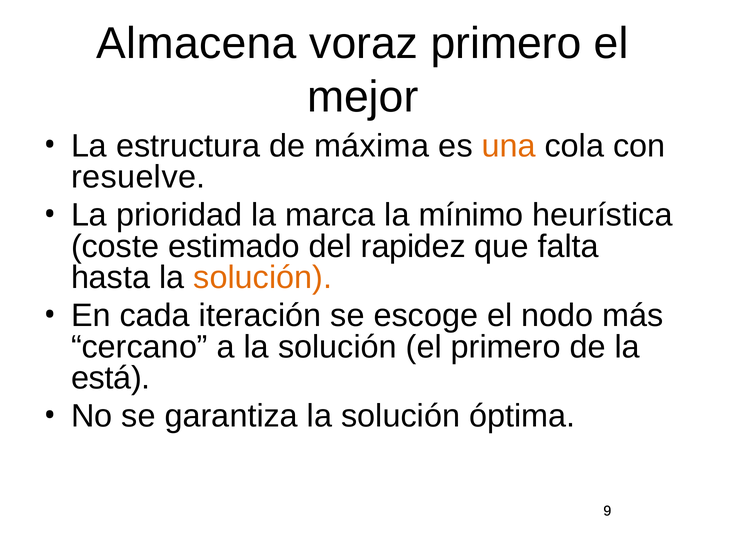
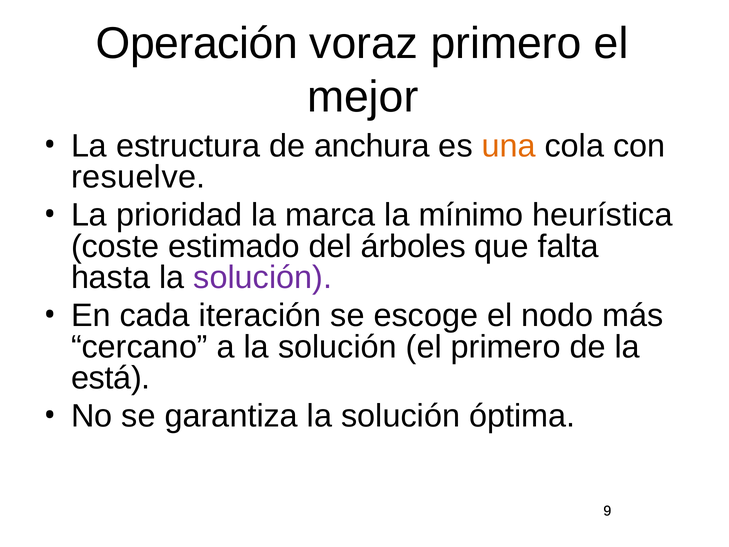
Almacena: Almacena -> Operación
máxima: máxima -> anchura
rapidez: rapidez -> árboles
solución at (263, 277) colour: orange -> purple
